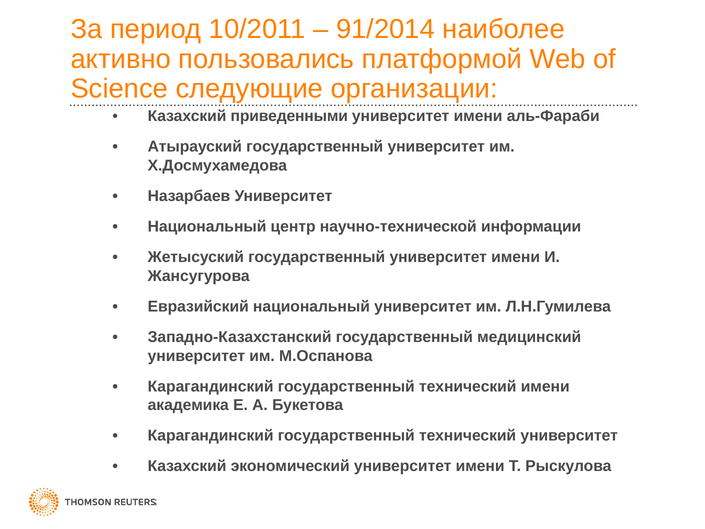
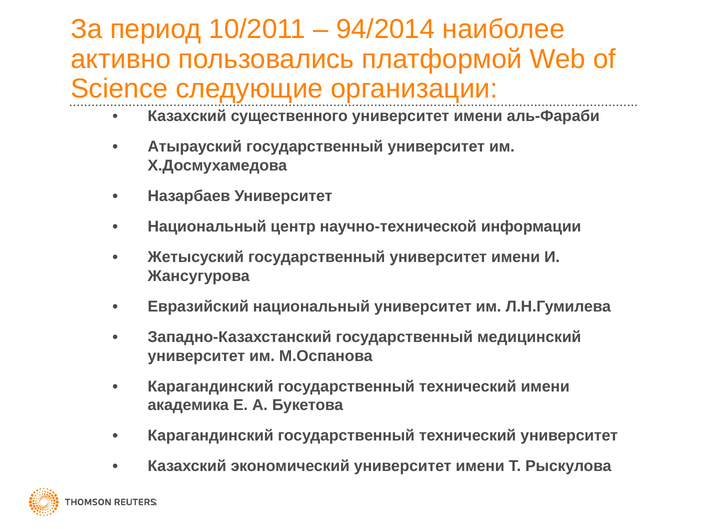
91/2014: 91/2014 -> 94/2014
приведенными: приведенными -> существенного
